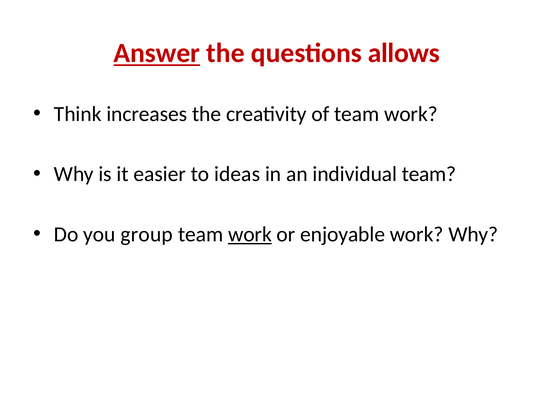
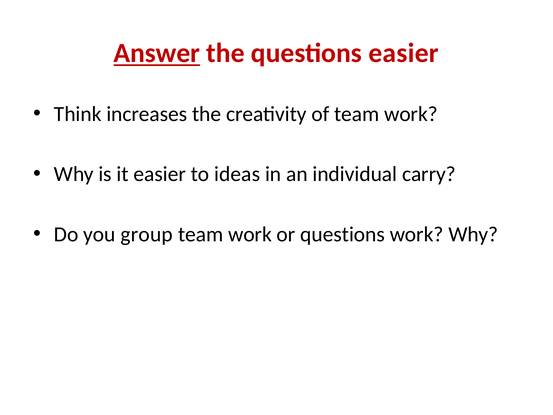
questions allows: allows -> easier
individual team: team -> carry
work at (250, 234) underline: present -> none
or enjoyable: enjoyable -> questions
